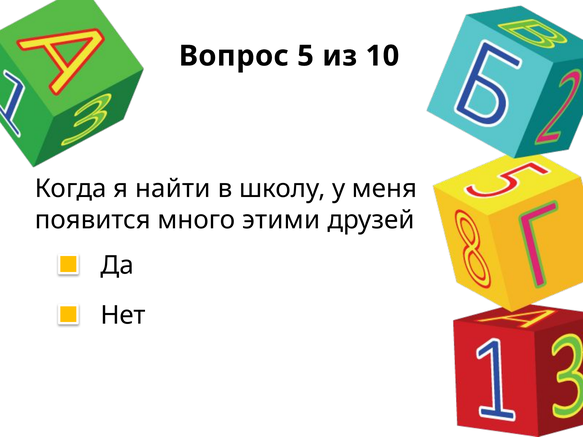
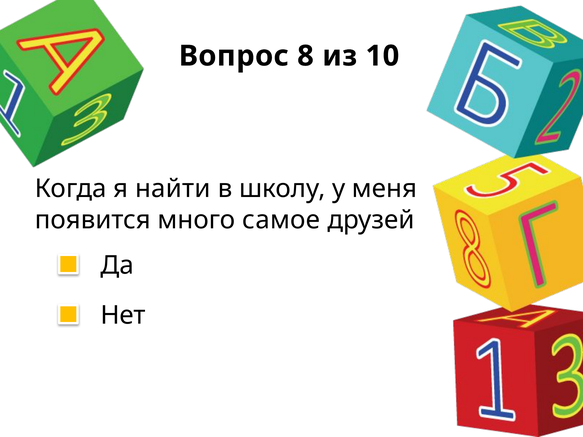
5: 5 -> 8
этими: этими -> самое
